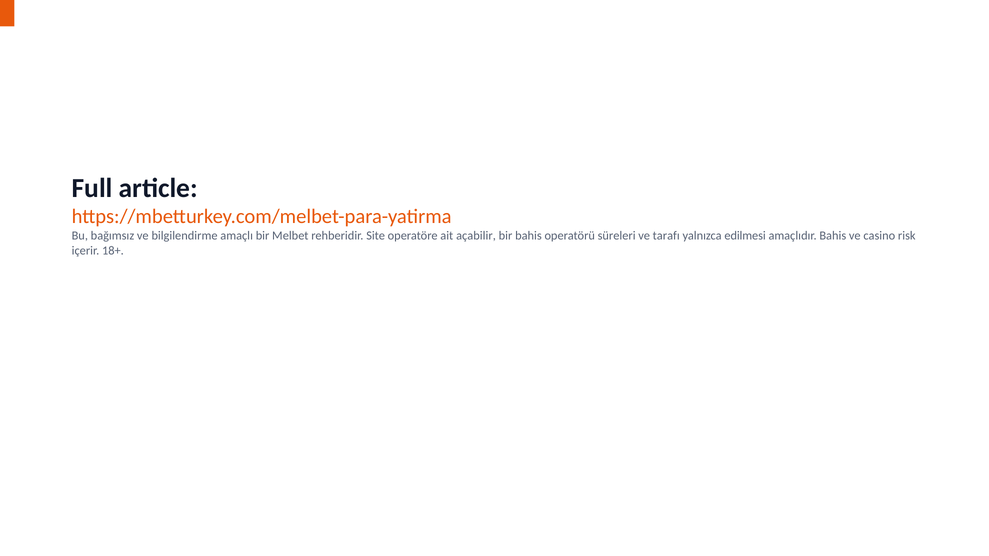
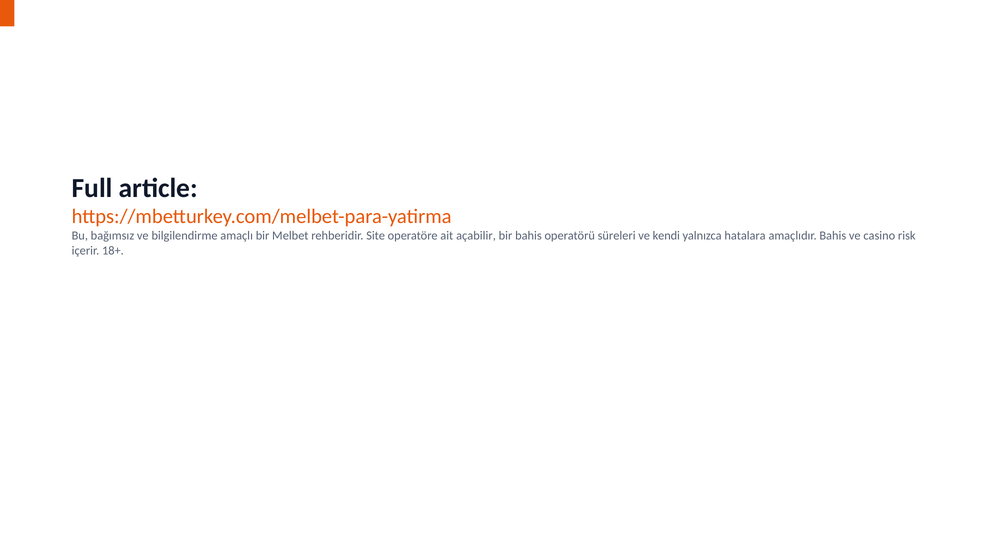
tarafı: tarafı -> kendi
edilmesi: edilmesi -> hatalara
